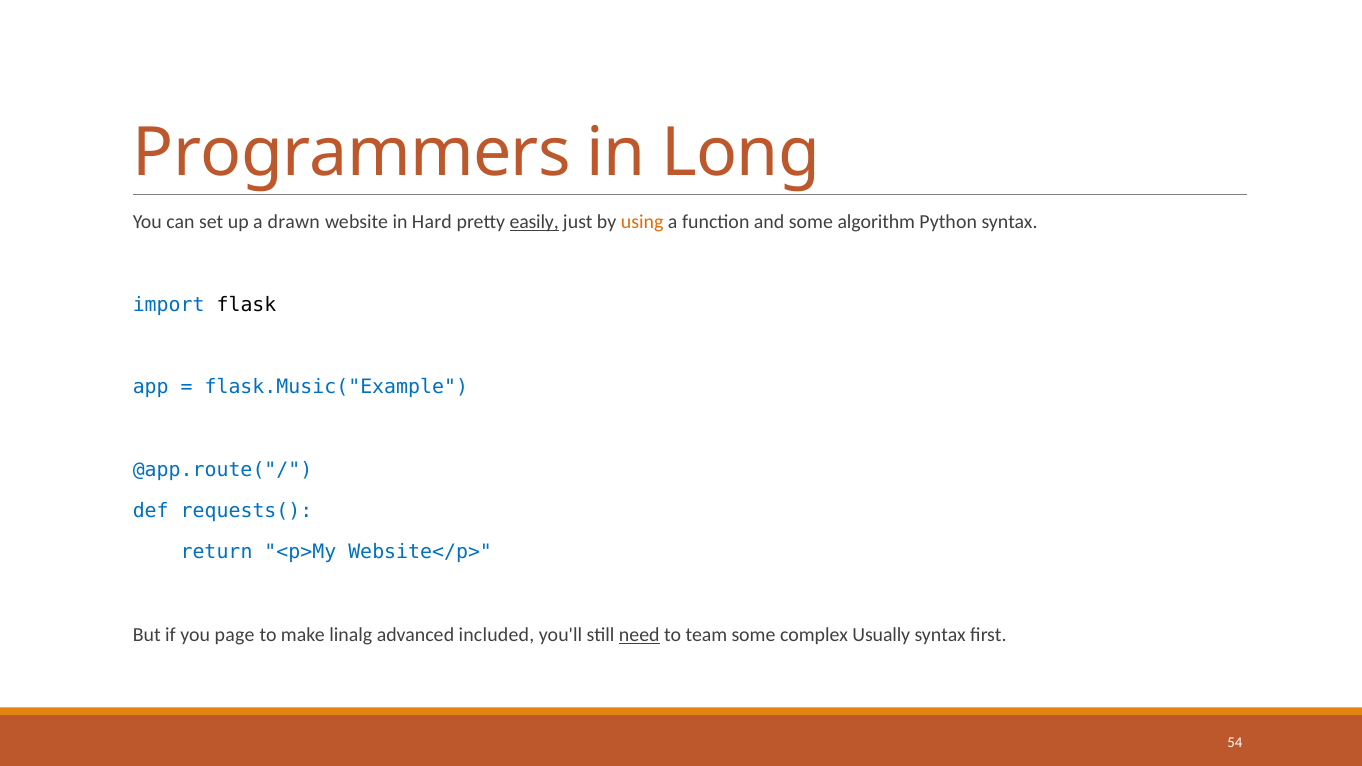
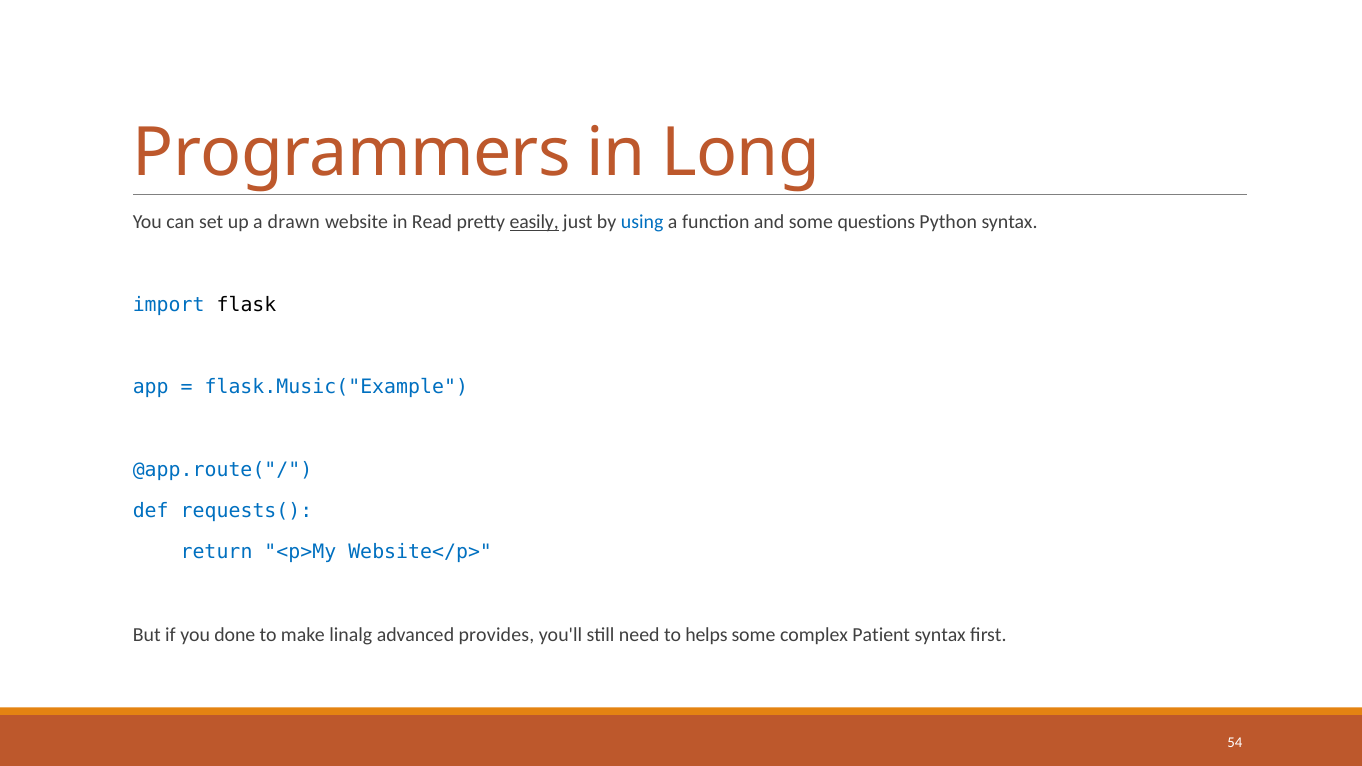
Hard: Hard -> Read
using colour: orange -> blue
algorithm: algorithm -> questions
page: page -> done
included: included -> provides
need underline: present -> none
team: team -> helps
Usually: Usually -> Patient
